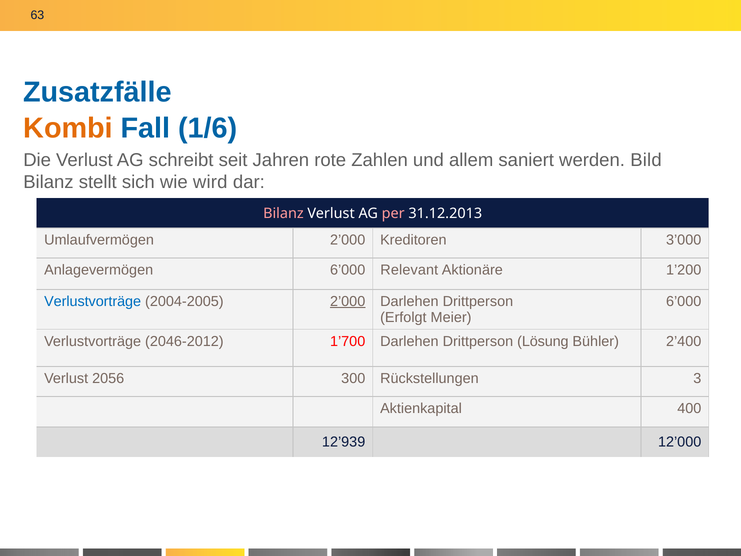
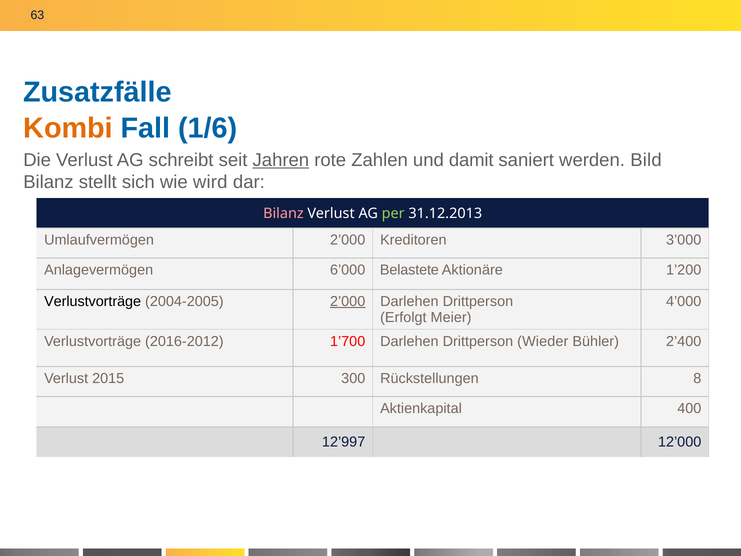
Jahren underline: none -> present
allem: allem -> damit
per colour: pink -> light green
Relevant: Relevant -> Belastete
Verlustvorträge at (93, 301) colour: blue -> black
6’000 at (684, 301): 6’000 -> 4’000
2046-2012: 2046-2012 -> 2016-2012
Lösung: Lösung -> Wieder
2056: 2056 -> 2015
3: 3 -> 8
12’939: 12’939 -> 12’997
